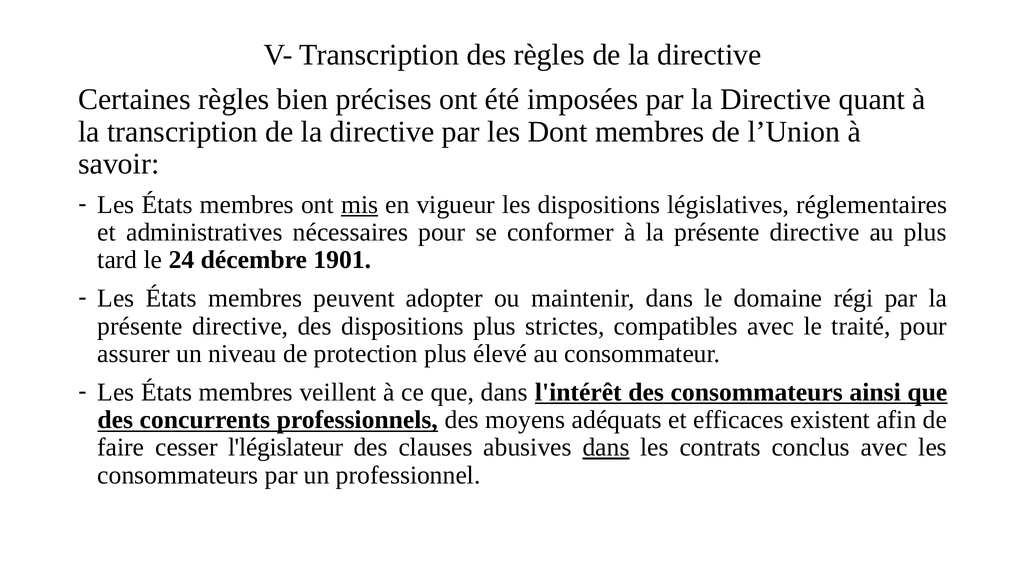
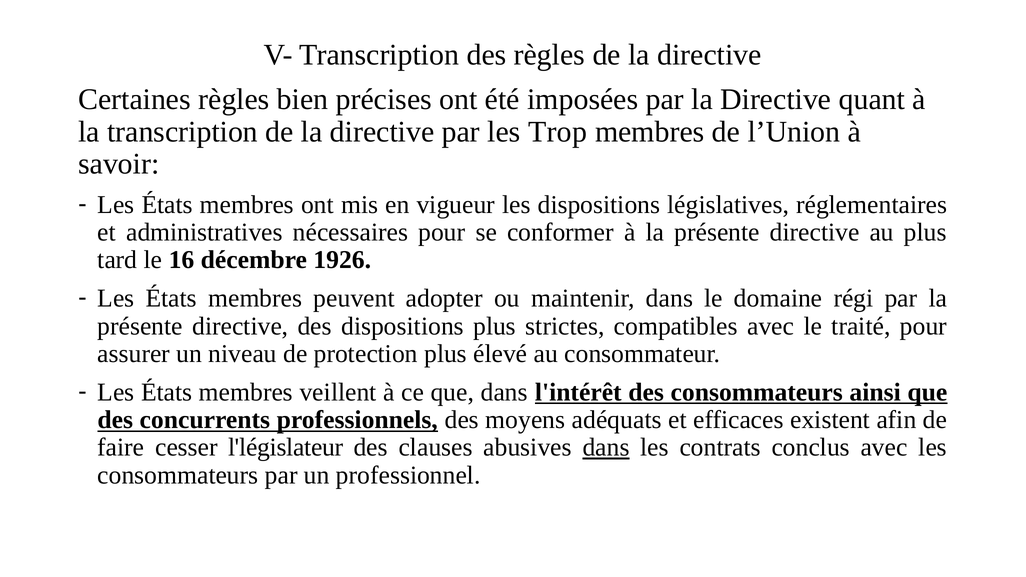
Dont: Dont -> Trop
mis underline: present -> none
24: 24 -> 16
1901: 1901 -> 1926
